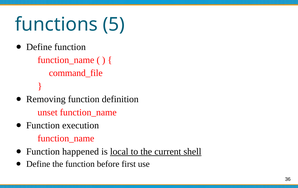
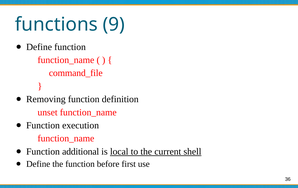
5: 5 -> 9
happened: happened -> additional
